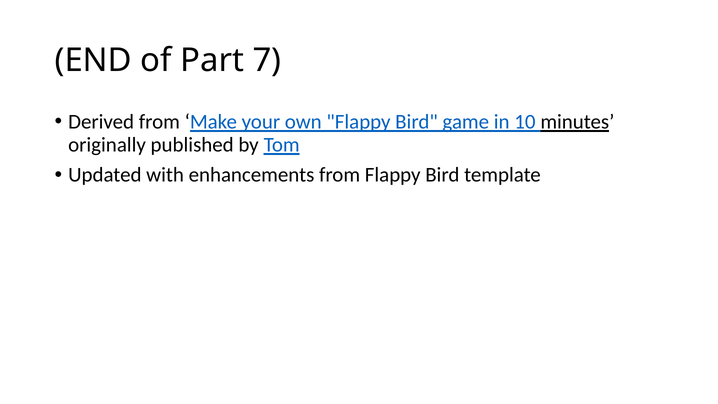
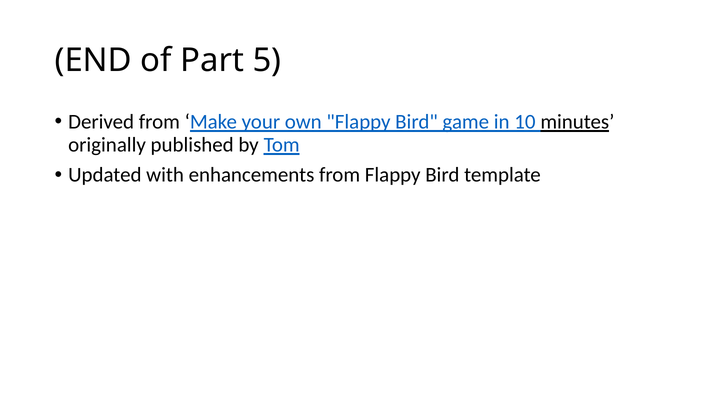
7: 7 -> 5
